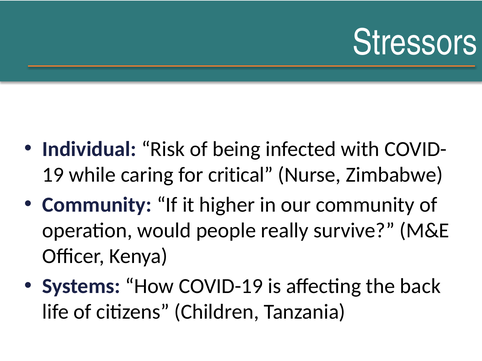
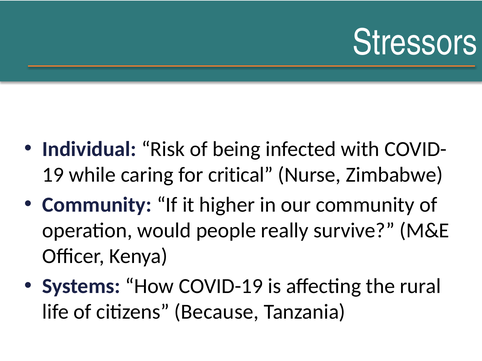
back: back -> rural
Children: Children -> Because
